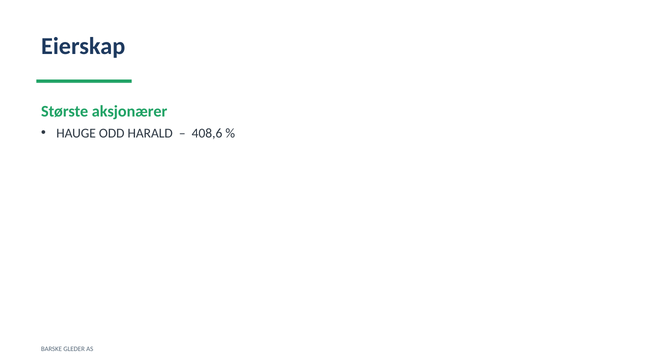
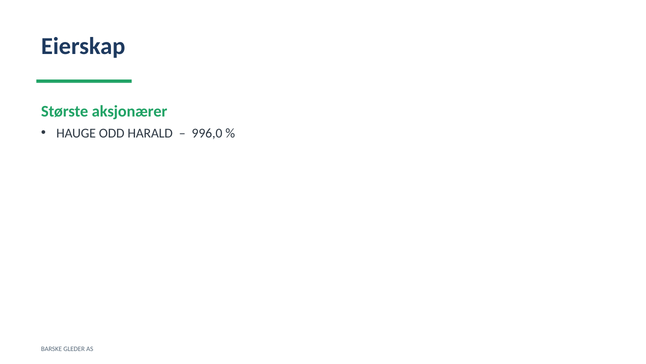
408,6: 408,6 -> 996,0
